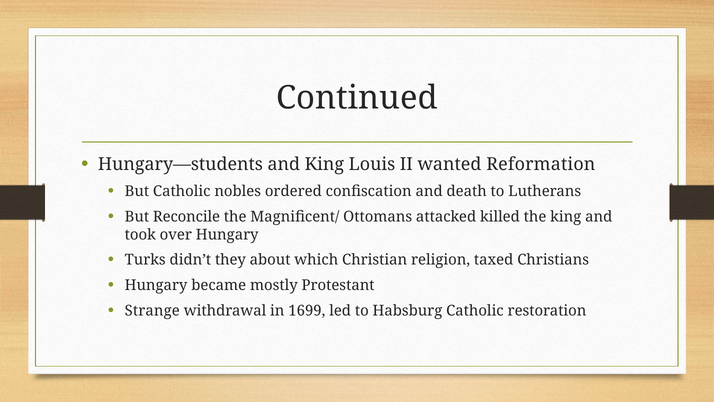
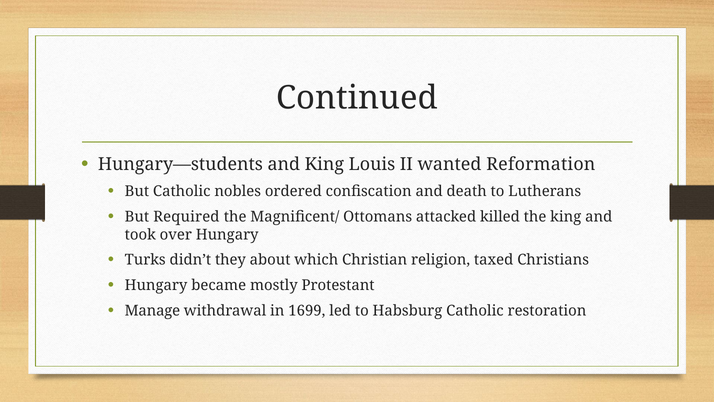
Reconcile: Reconcile -> Required
Strange: Strange -> Manage
